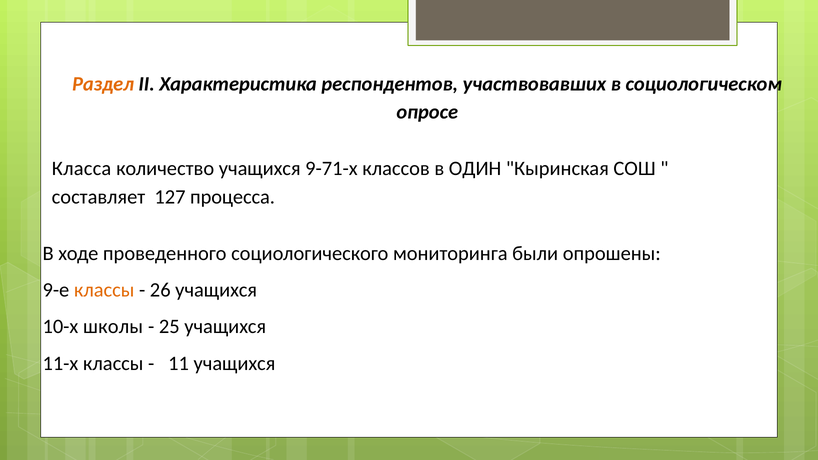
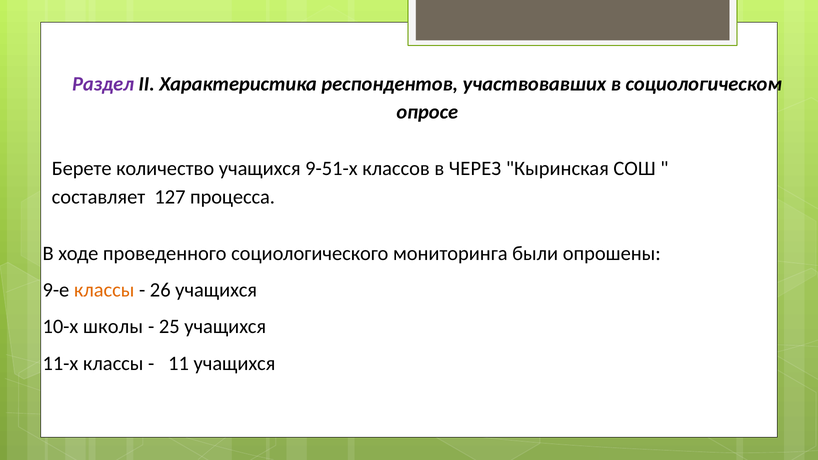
Раздел colour: orange -> purple
Класса: Класса -> Берете
9-71-х: 9-71-х -> 9-51-х
ОДИН: ОДИН -> ЧЕРЕЗ
